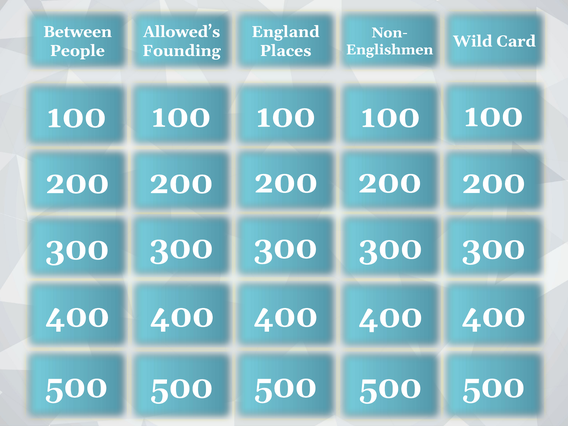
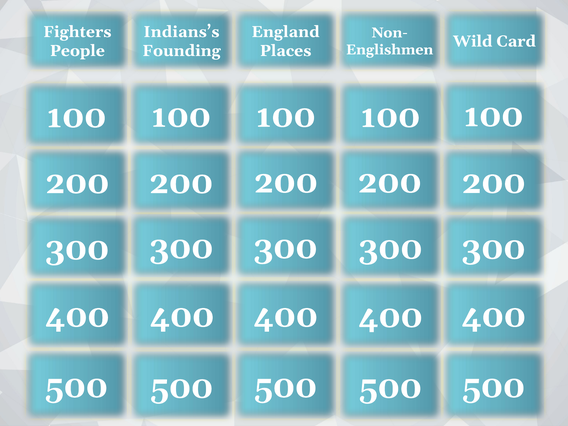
Between: Between -> Fighters
Allowed’s: Allowed’s -> Indians’s
